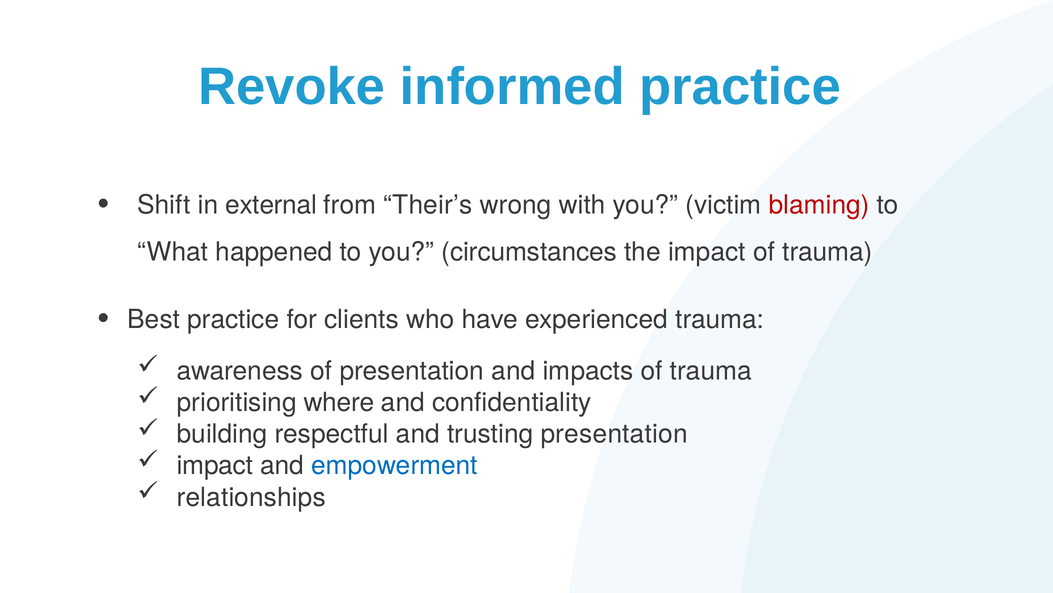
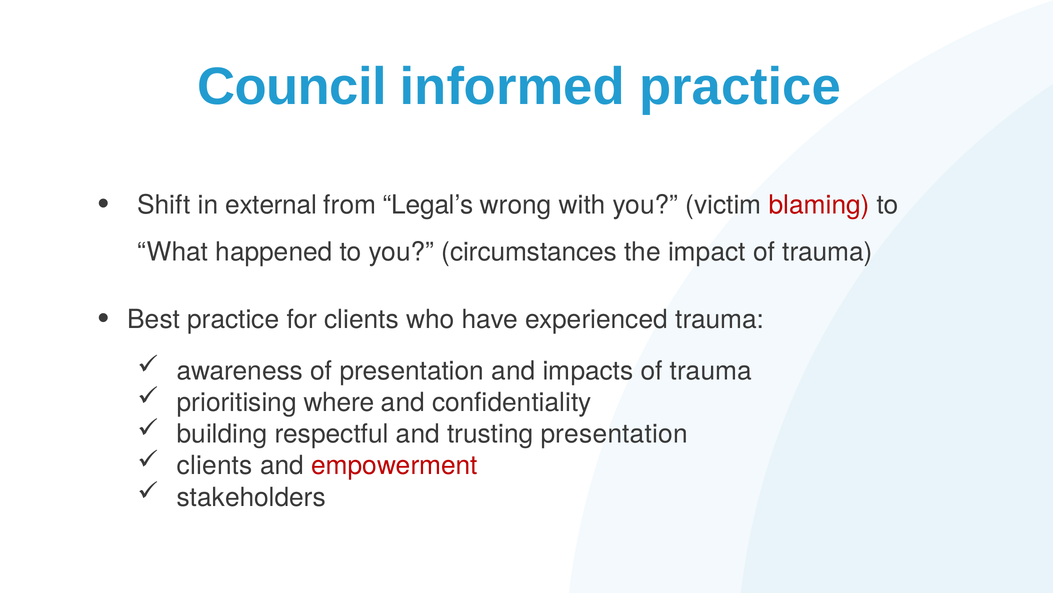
Revoke: Revoke -> Council
Their’s: Their’s -> Legal’s
impact at (215, 465): impact -> clients
empowerment colour: blue -> red
relationships: relationships -> stakeholders
